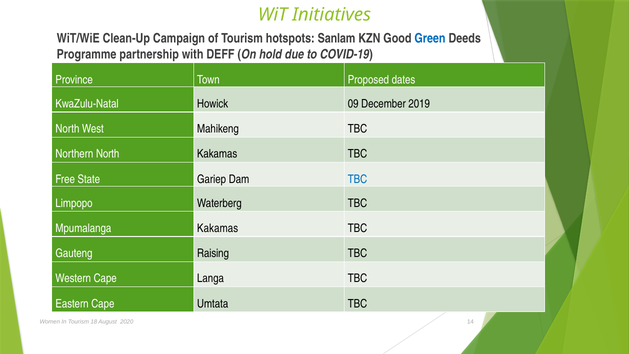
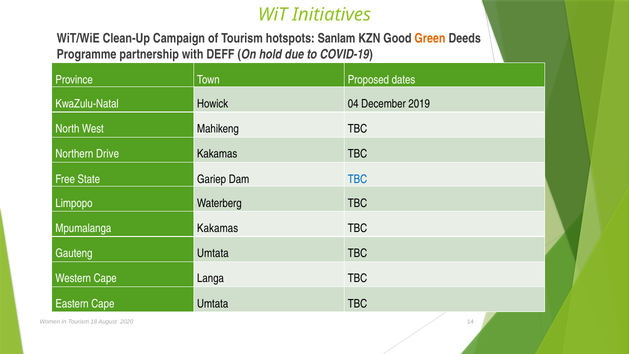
Green colour: blue -> orange
09: 09 -> 04
Northern North: North -> Drive
Gauteng Raising: Raising -> Umtata
